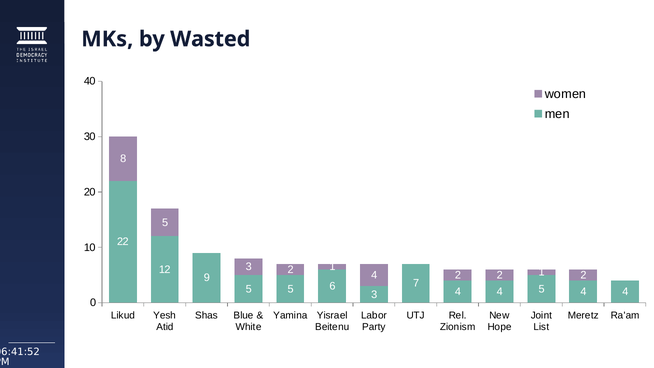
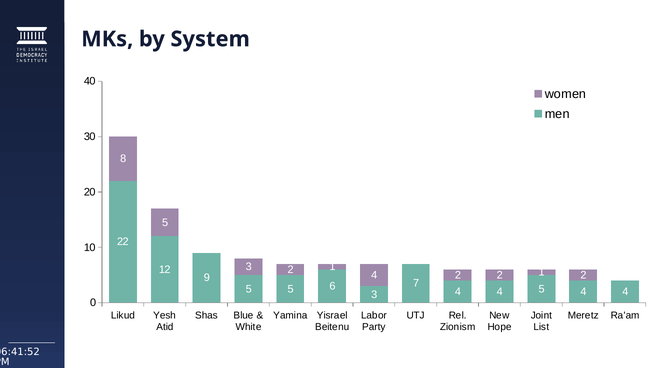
Wasted: Wasted -> System
